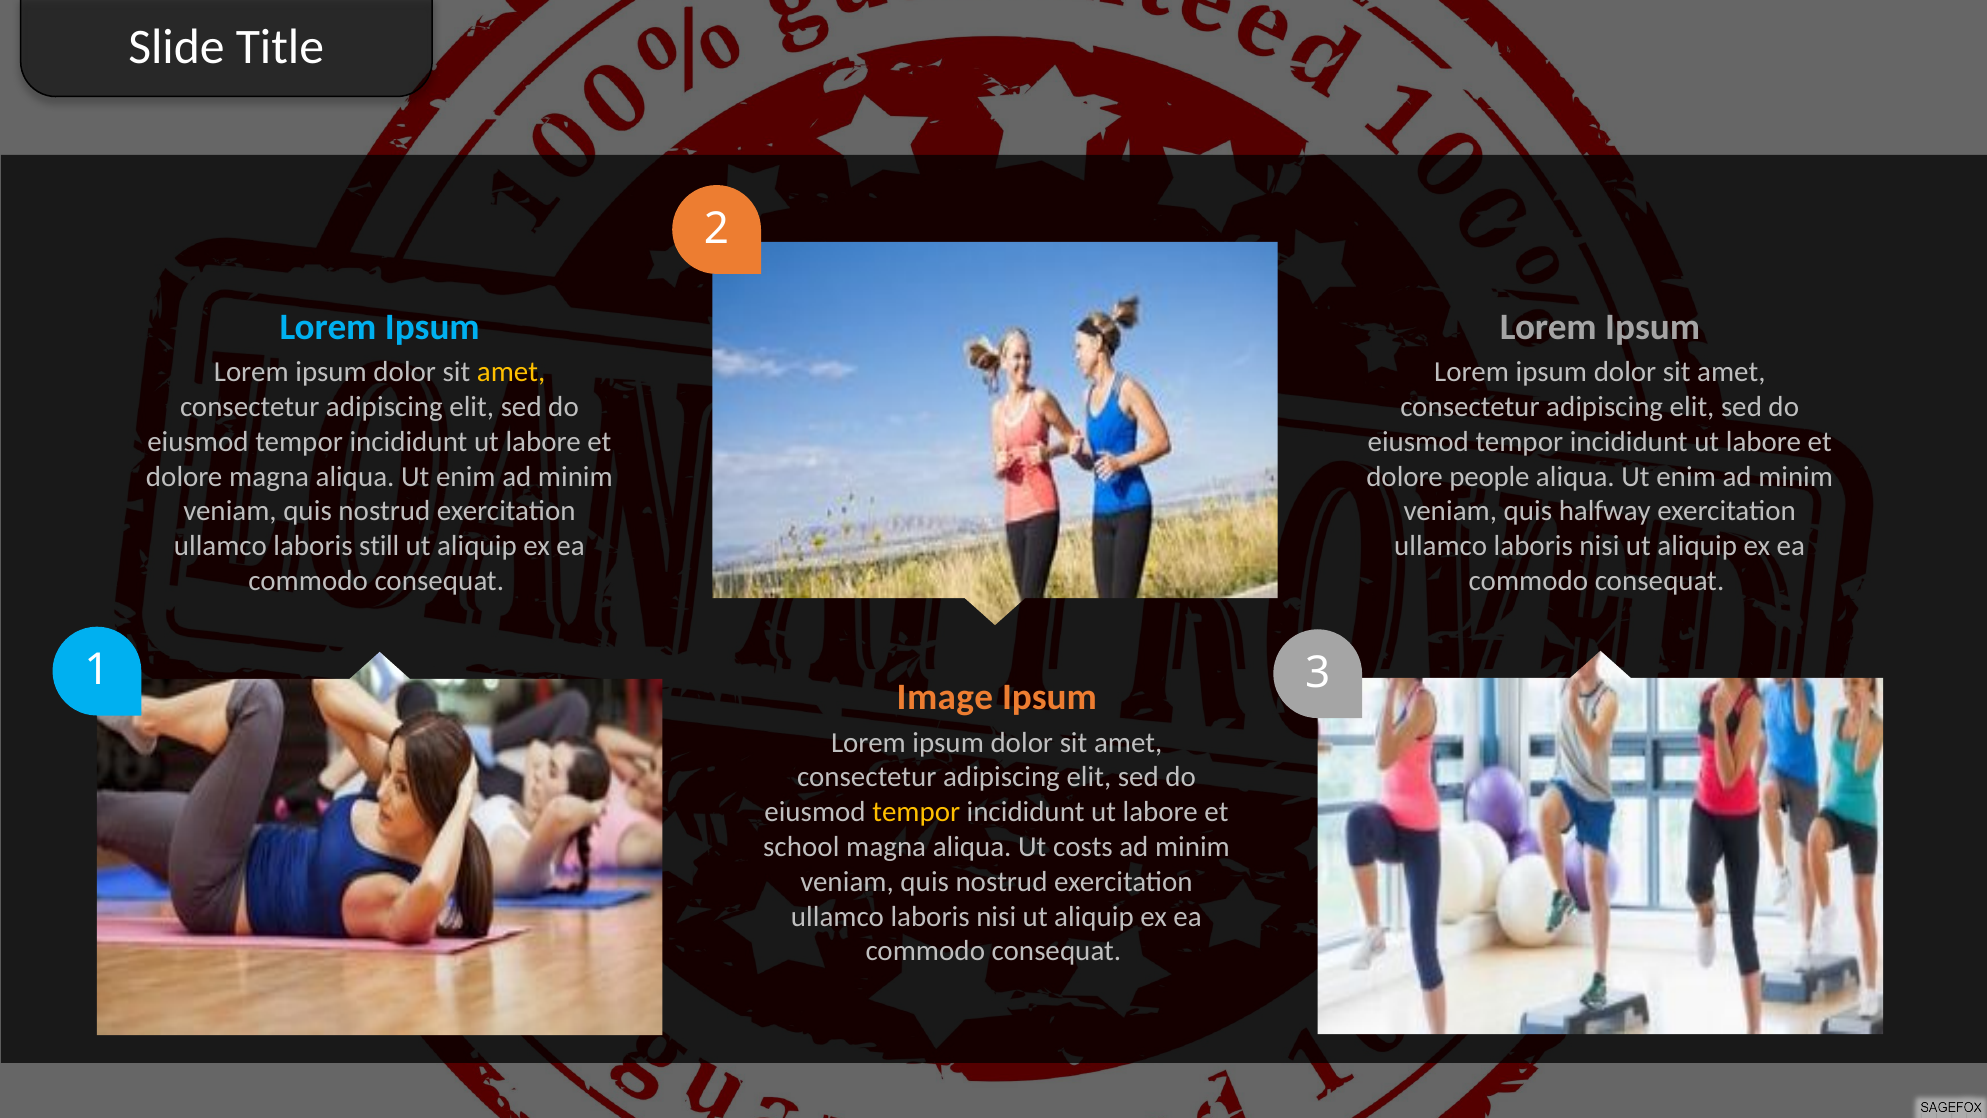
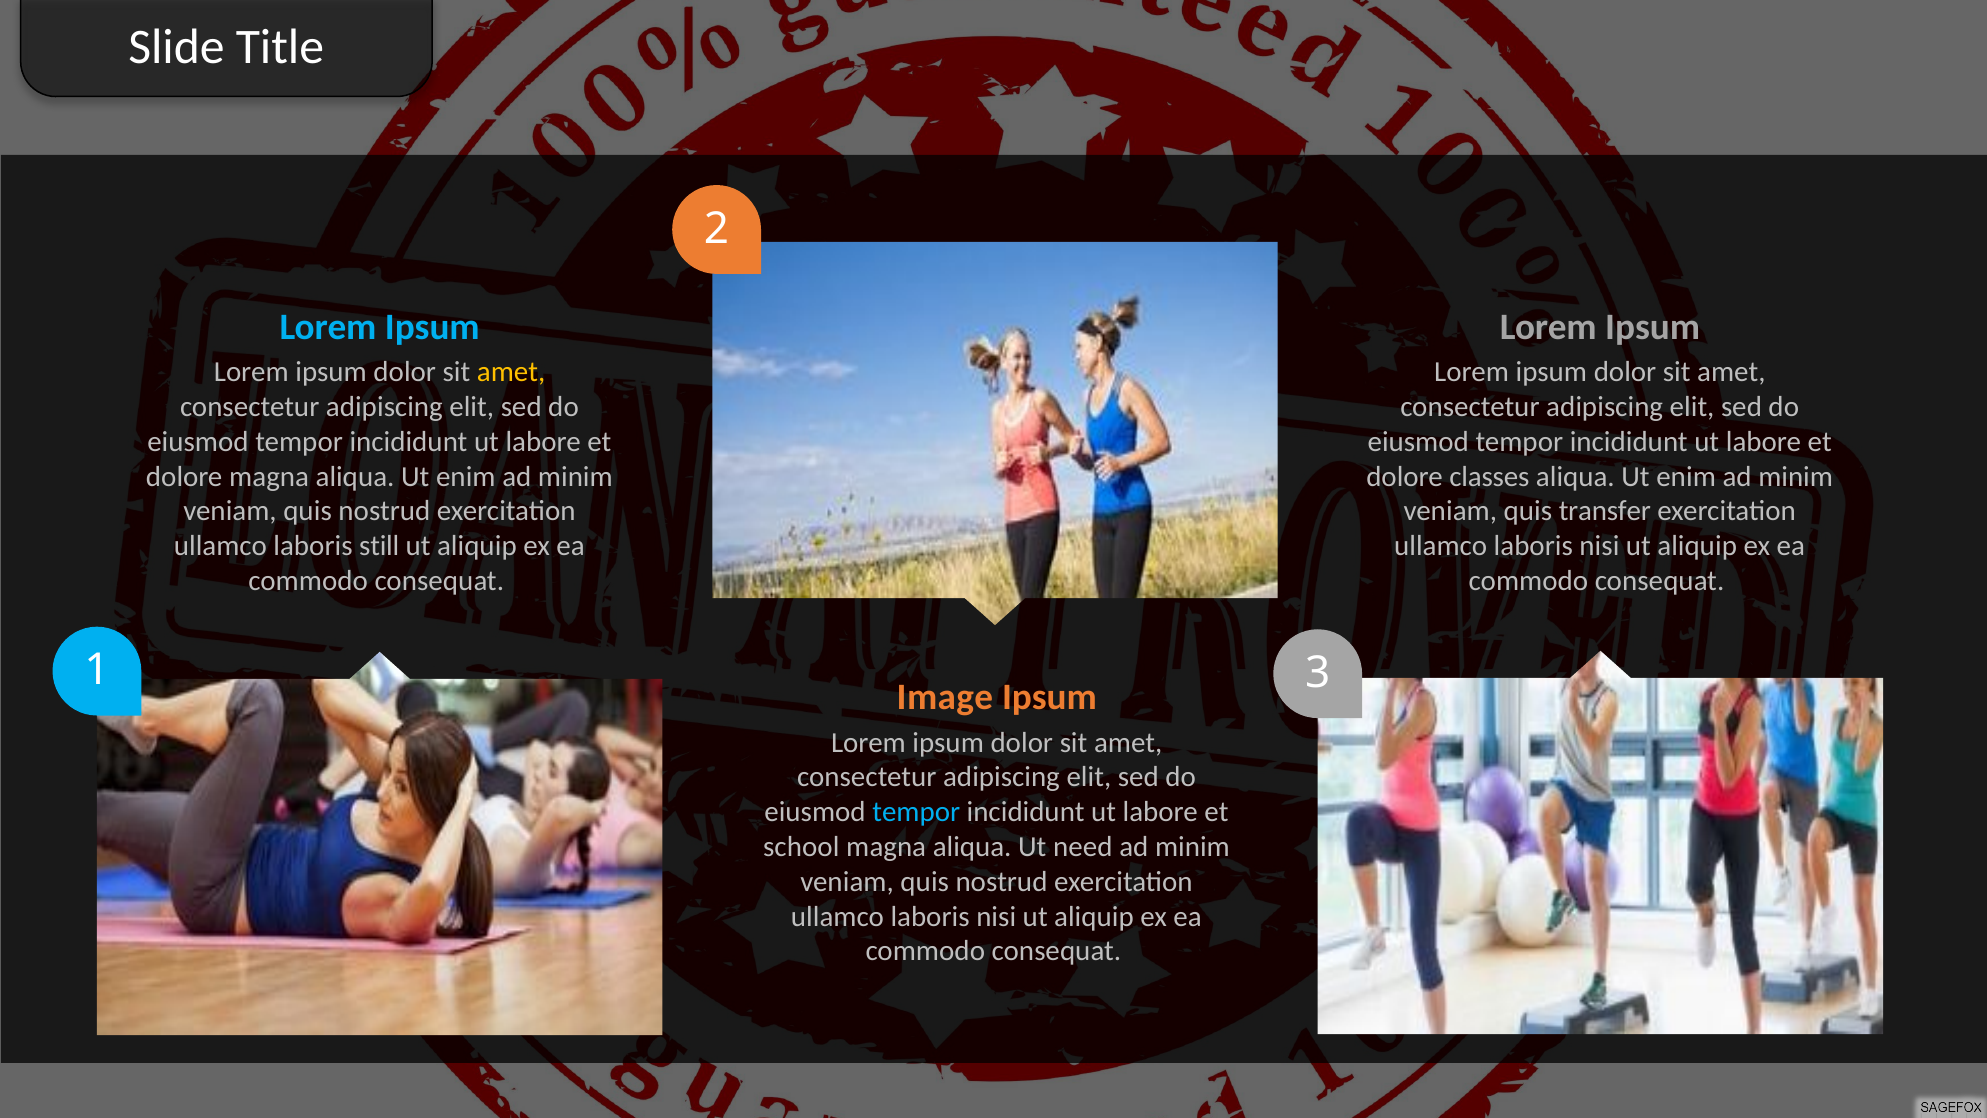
people: people -> classes
halfway: halfway -> transfer
tempor at (916, 812) colour: yellow -> light blue
costs: costs -> need
